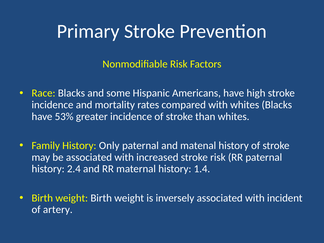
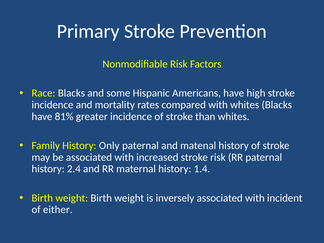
53%: 53% -> 81%
artery: artery -> either
